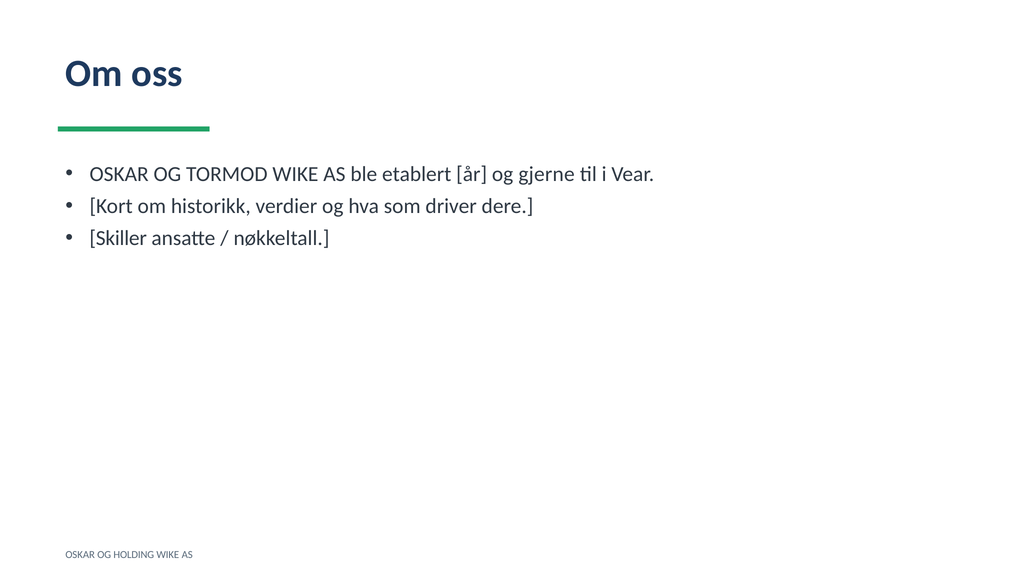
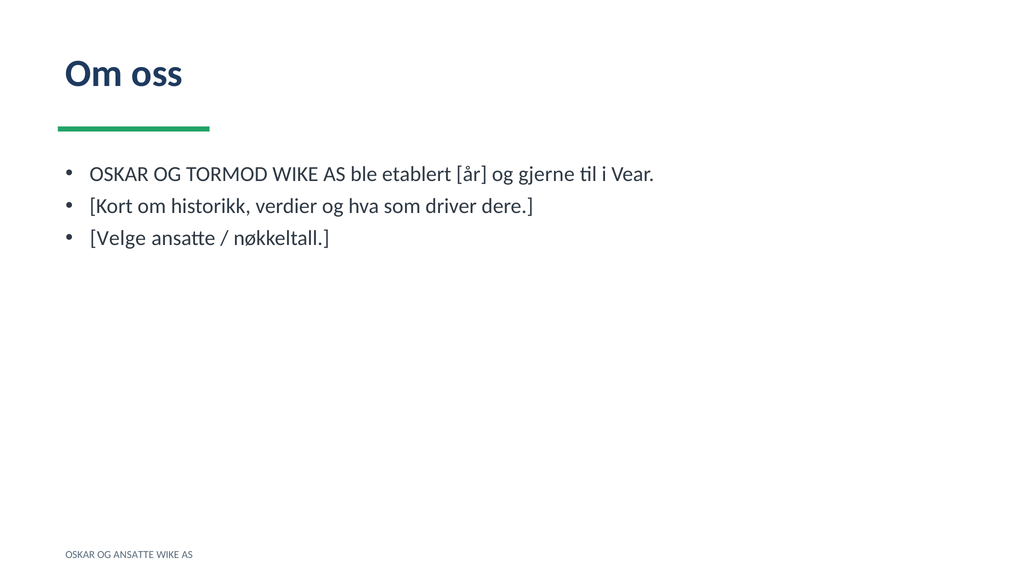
Skiller: Skiller -> Velge
OG HOLDING: HOLDING -> ANSATTE
